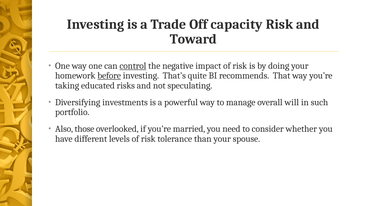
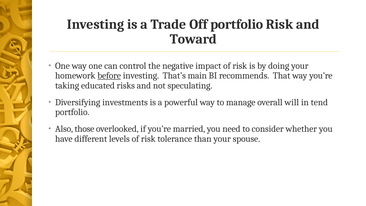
Off capacity: capacity -> portfolio
control underline: present -> none
quite: quite -> main
such: such -> tend
